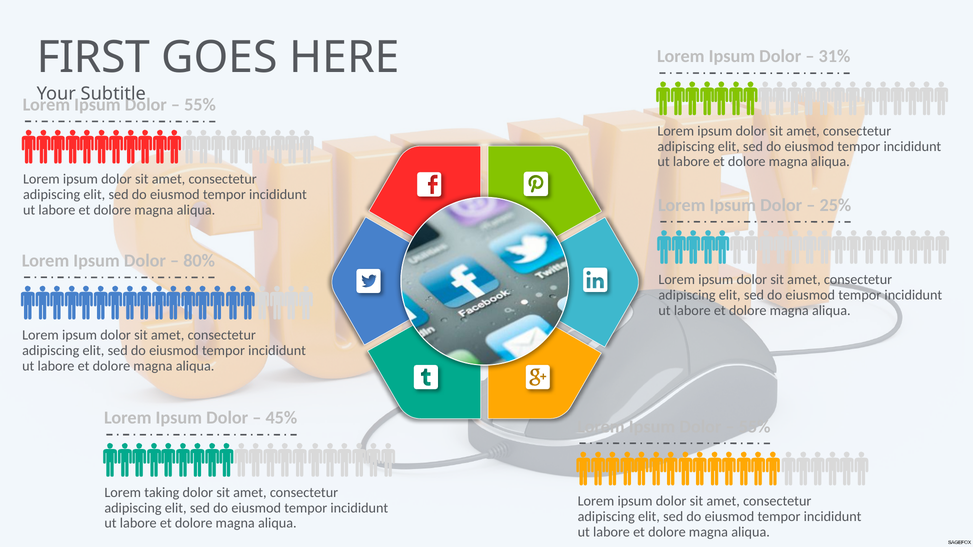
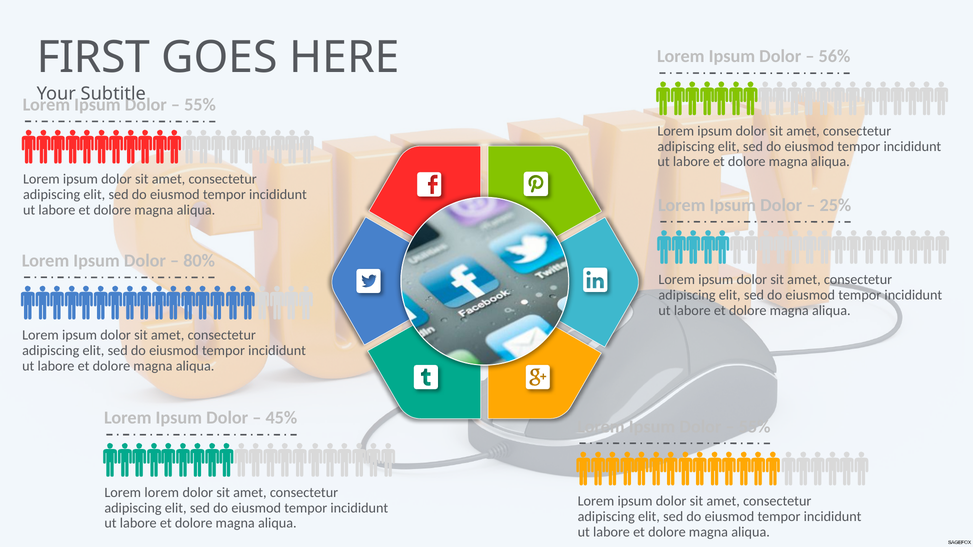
31%: 31% -> 56%
Lorem taking: taking -> lorem
